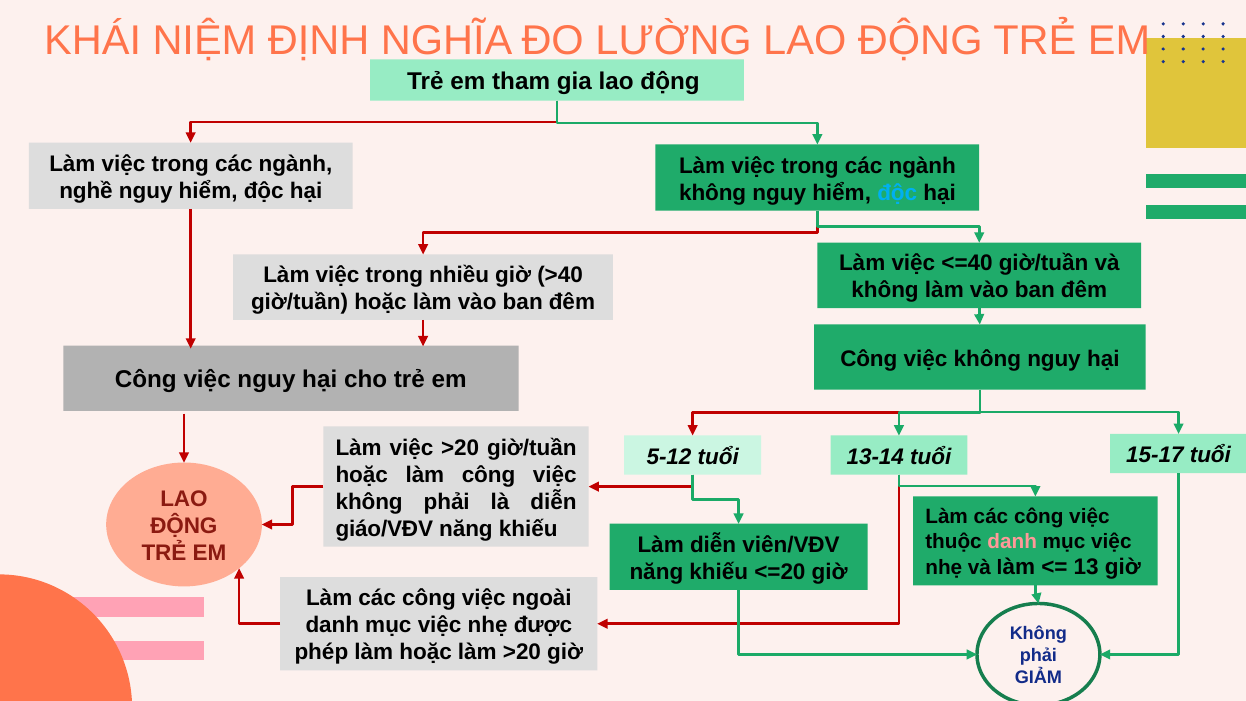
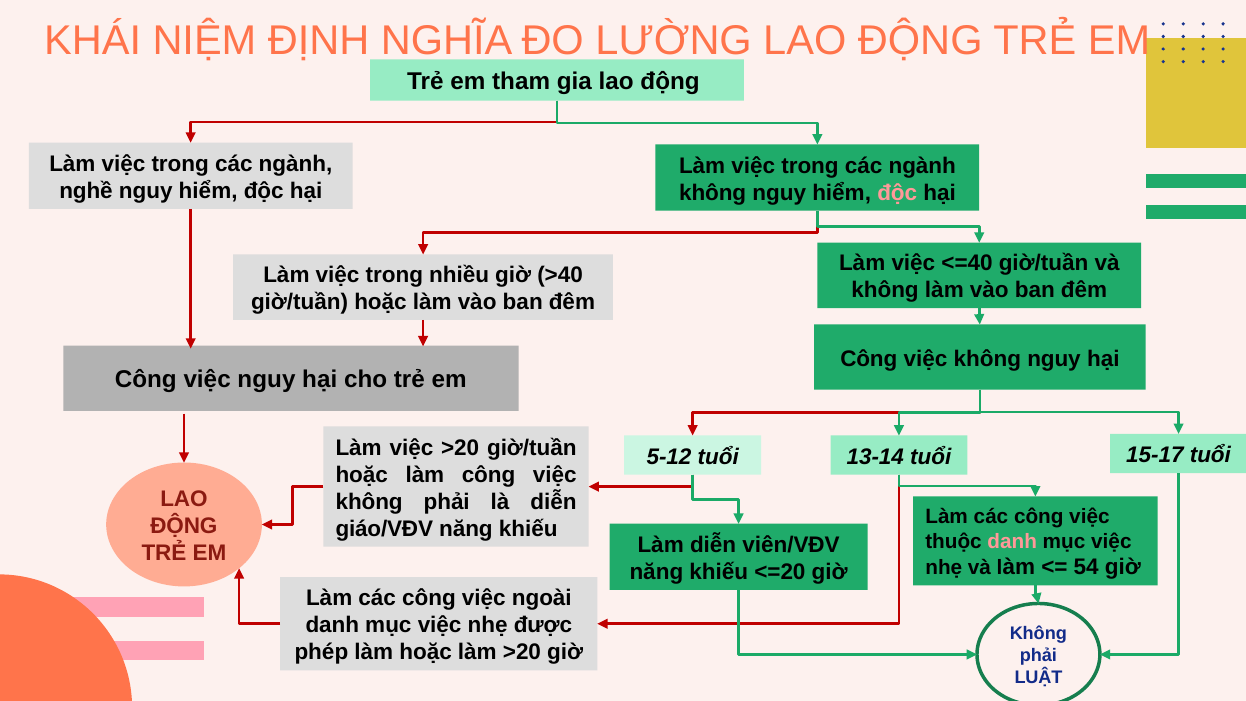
độc at (897, 193) colour: light blue -> pink
13: 13 -> 54
GIẢM: GIẢM -> LUẬT
